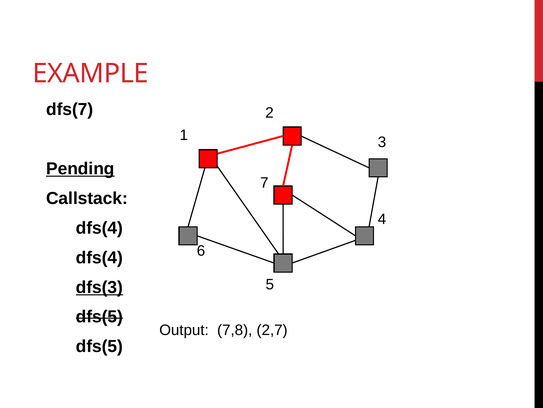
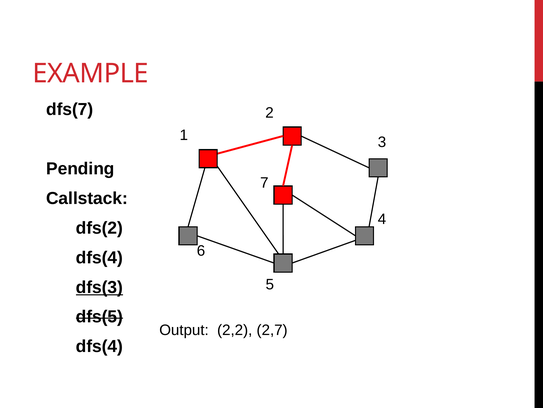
Pending underline: present -> none
dfs(4 at (99, 228): dfs(4 -> dfs(2
7,8: 7,8 -> 2,2
dfs(5 at (99, 346): dfs(5 -> dfs(4
